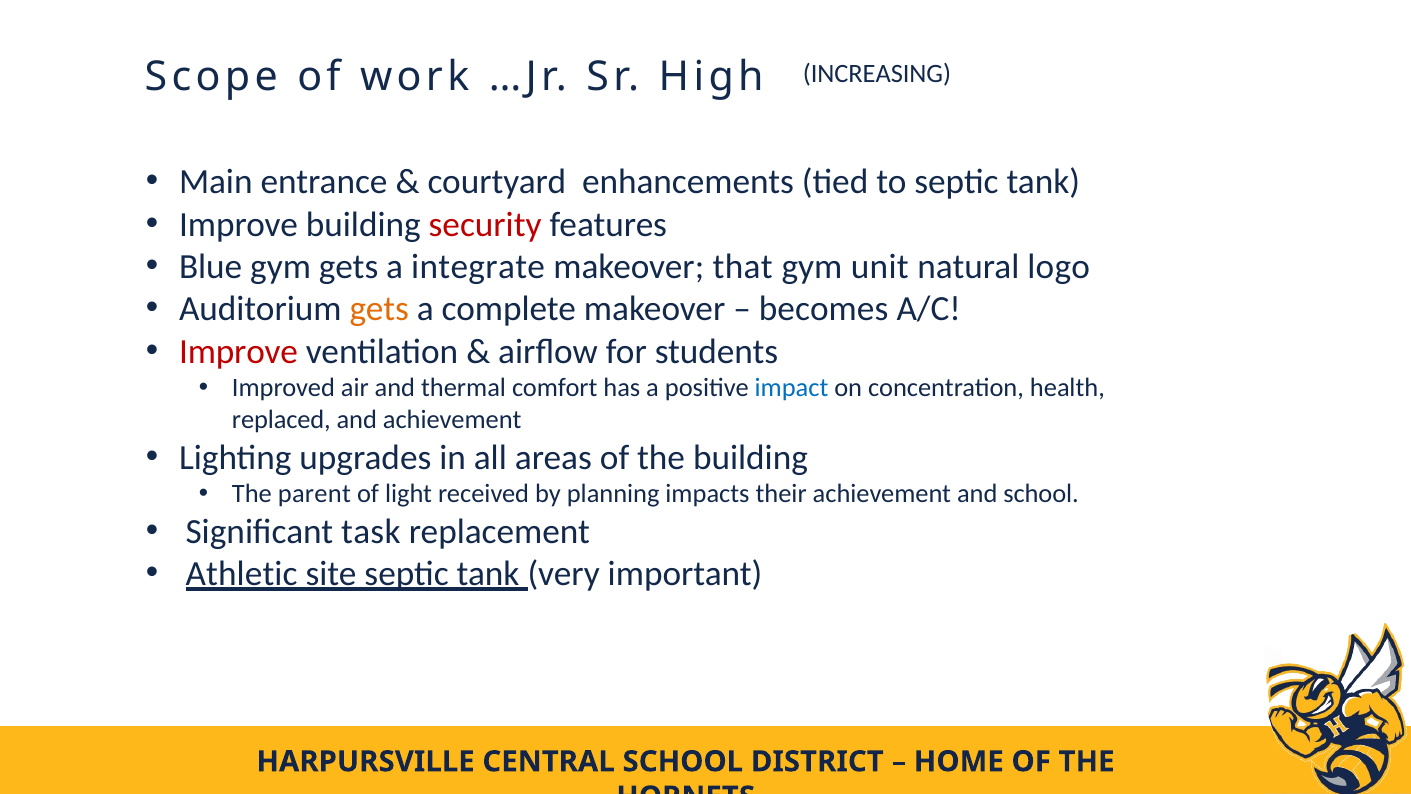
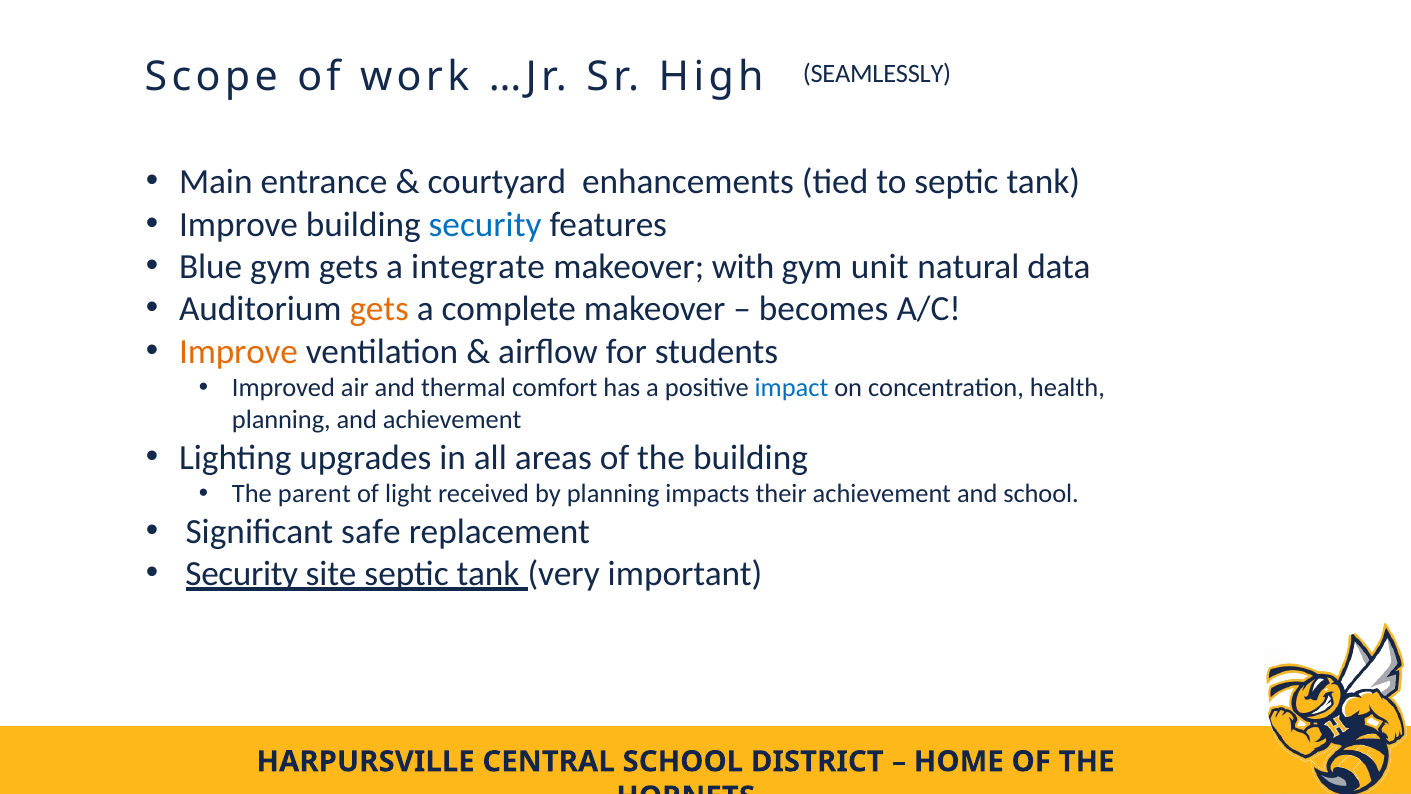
INCREASING: INCREASING -> SEAMLESSLY
security at (485, 224) colour: red -> blue
that: that -> with
logo: logo -> data
Improve at (239, 351) colour: red -> orange
replaced at (281, 420): replaced -> planning
task: task -> safe
Athletic at (242, 574): Athletic -> Security
